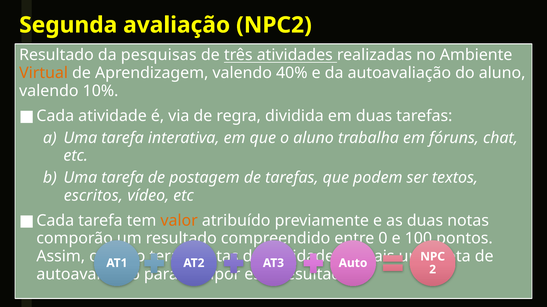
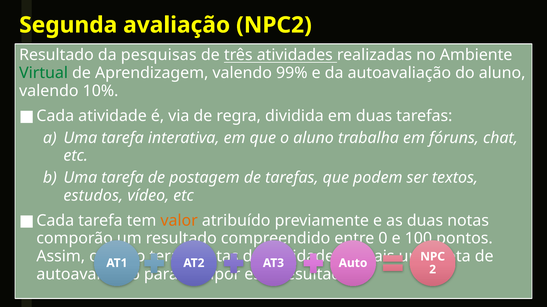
Virtual colour: orange -> green
40%: 40% -> 99%
escritos: escritos -> estudos
